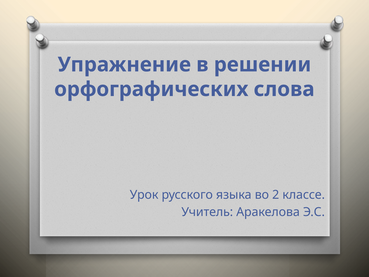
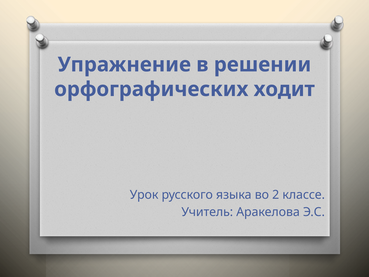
слова: слова -> ходит
